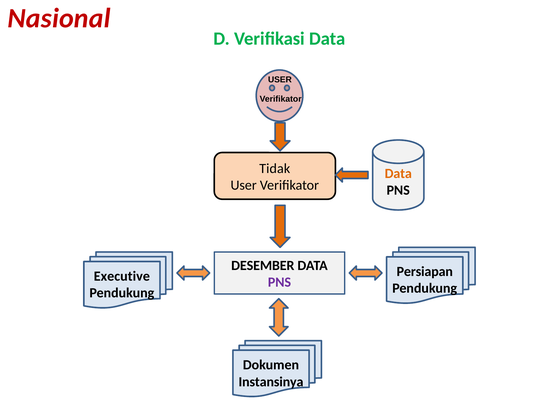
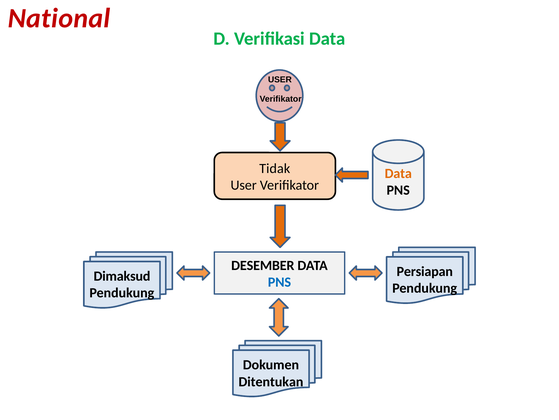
Nasional: Nasional -> National
Executive: Executive -> Dimaksud
PNS at (279, 282) colour: purple -> blue
Instansinya: Instansinya -> Ditentukan
